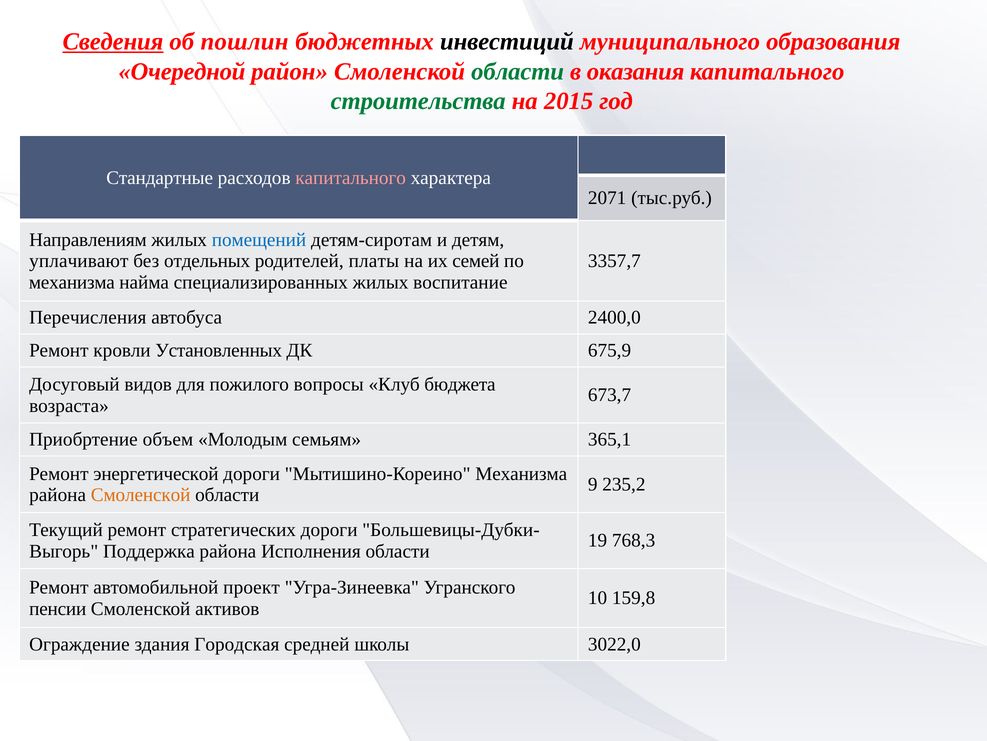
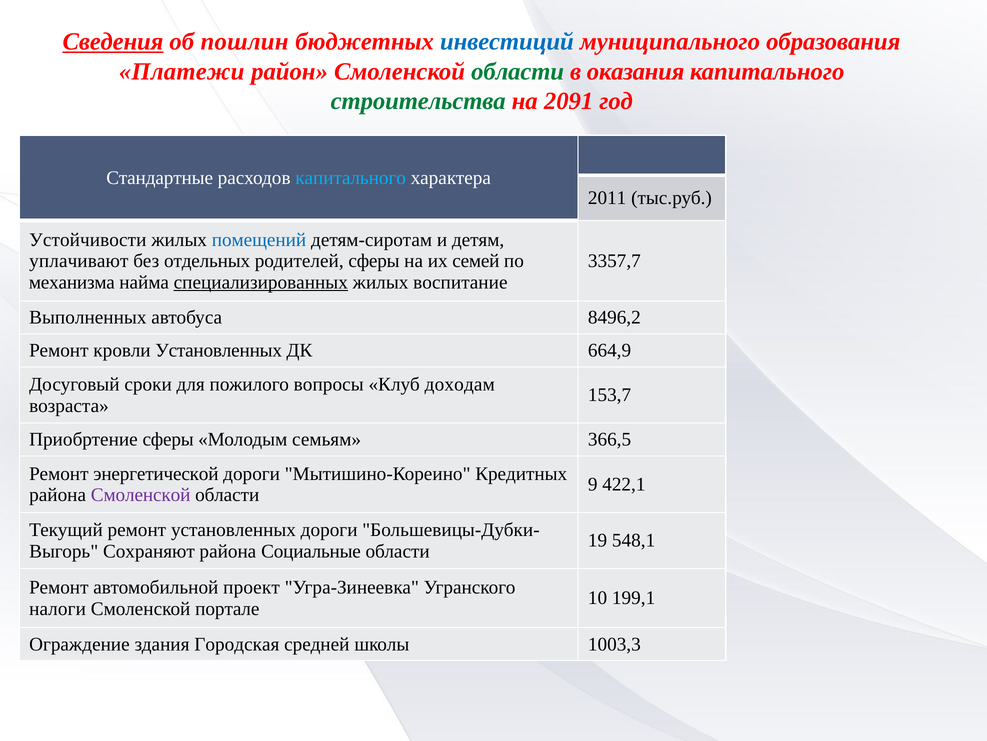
инвестиций colour: black -> blue
Очередной: Очередной -> Платежи
2015: 2015 -> 2091
капитального at (351, 178) colour: pink -> light blue
2071: 2071 -> 2011
Направлениям: Направлениям -> Устойчивости
родителей платы: платы -> сферы
специализированных underline: none -> present
Перечисления: Перечисления -> Выполненных
2400,0: 2400,0 -> 8496,2
675,9: 675,9 -> 664,9
видов: видов -> сроки
бюджета: бюджета -> доходам
673,7: 673,7 -> 153,7
Приобртение объем: объем -> сферы
365,1: 365,1 -> 366,5
Мытишино-Кореино Механизма: Механизма -> Кредитных
235,2: 235,2 -> 422,1
Смоленской at (141, 494) colour: orange -> purple
ремонт стратегических: стратегических -> установленных
768,3: 768,3 -> 548,1
Поддержка: Поддержка -> Сохраняют
Исполнения: Исполнения -> Социальные
159,8: 159,8 -> 199,1
пенсии: пенсии -> налоги
активов: активов -> портале
3022,0: 3022,0 -> 1003,3
